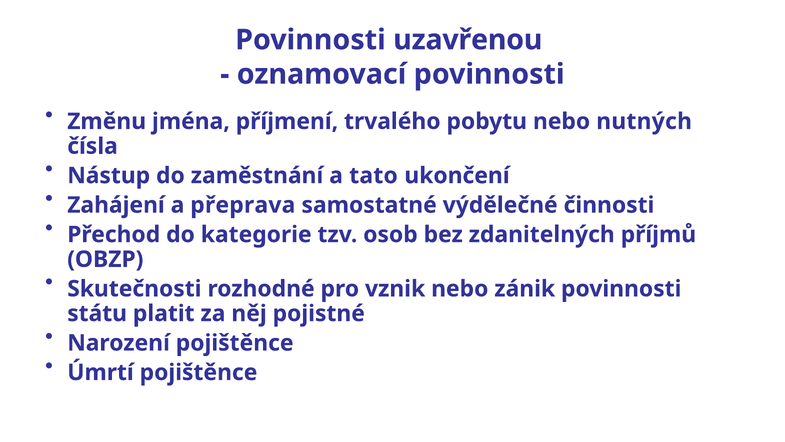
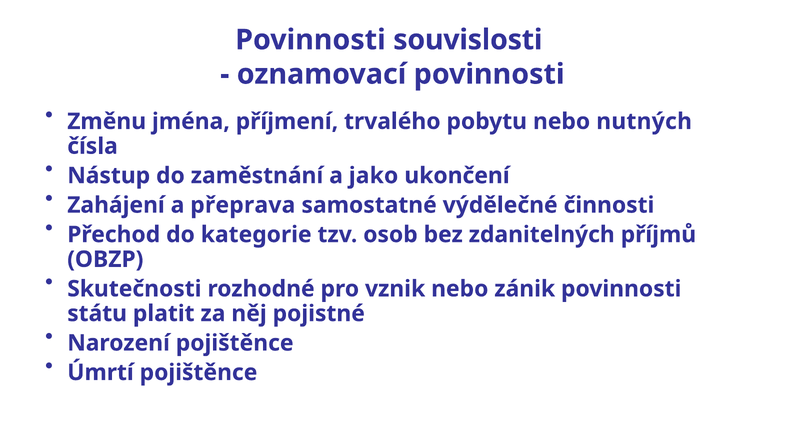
uzavřenou: uzavřenou -> souvislosti
tato: tato -> jako
